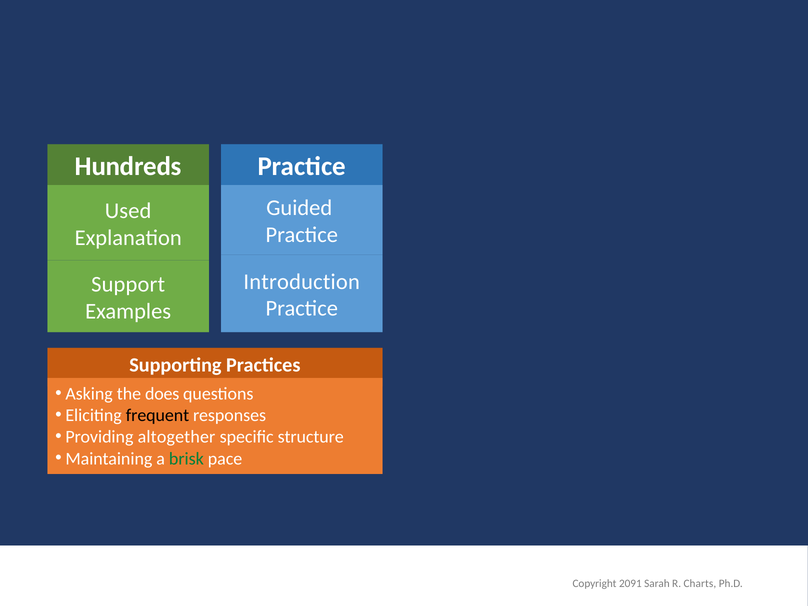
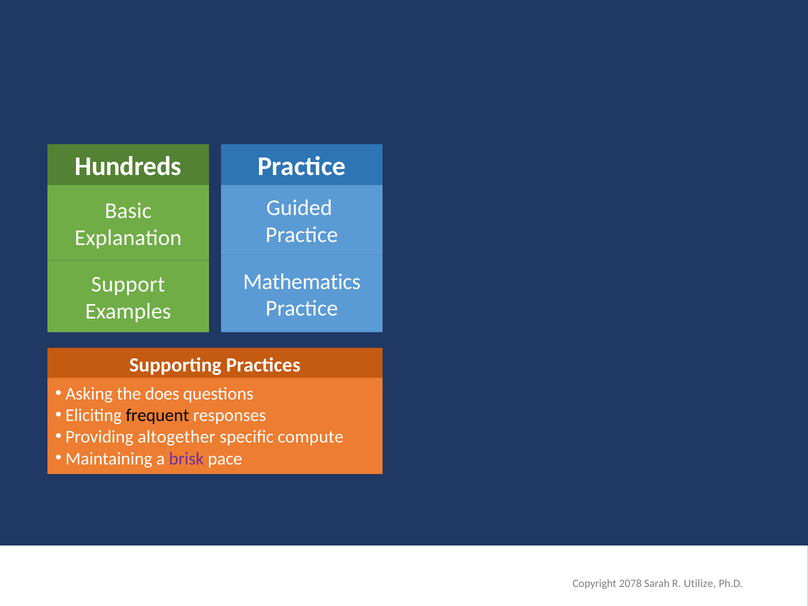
Used: Used -> Basic
Introduction: Introduction -> Mathematics
structure: structure -> compute
brisk colour: green -> purple
2091: 2091 -> 2078
Charts: Charts -> Utilize
